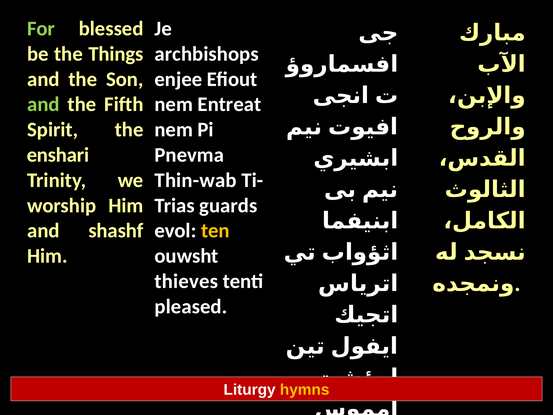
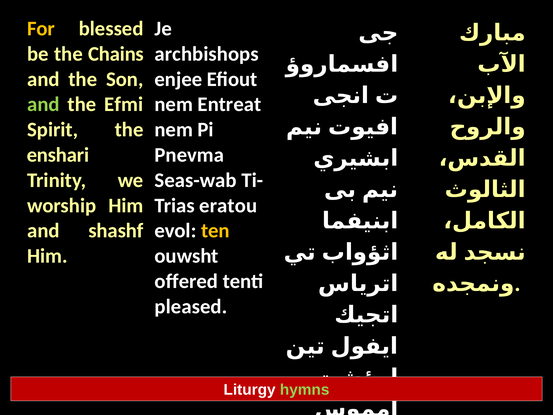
For colour: light green -> yellow
Things: Things -> Chains
Fifth: Fifth -> Efmi
Thin-wab: Thin-wab -> Seas-wab
guards: guards -> eratou
thieves: thieves -> offered
hymns colour: yellow -> light green
